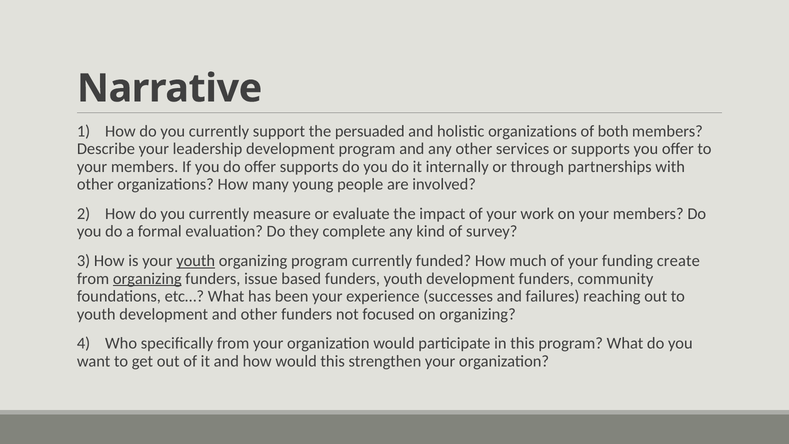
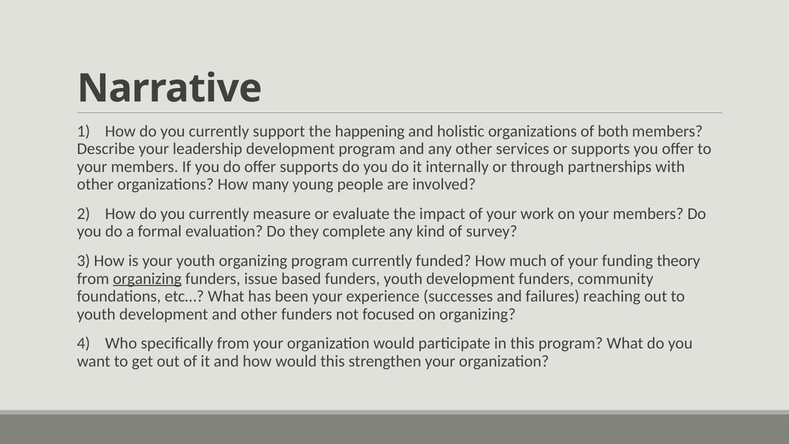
persuaded: persuaded -> happening
youth at (196, 261) underline: present -> none
create: create -> theory
